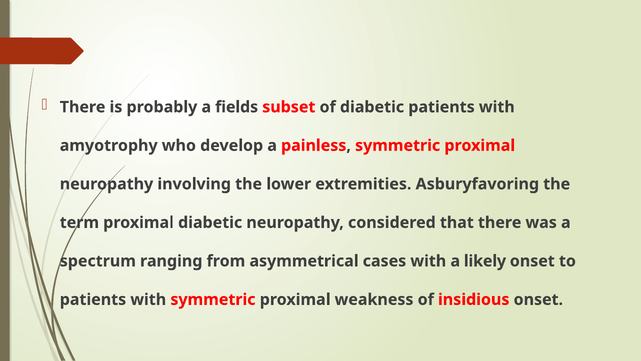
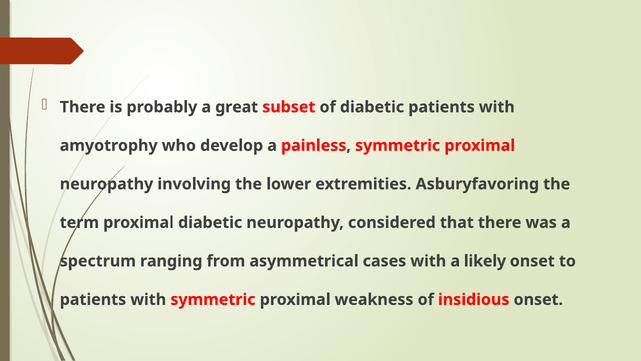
fields: fields -> great
